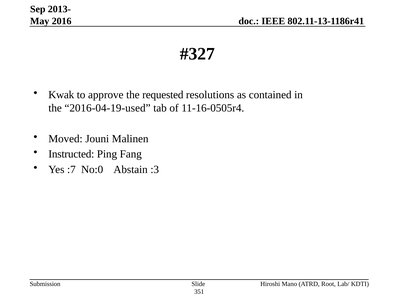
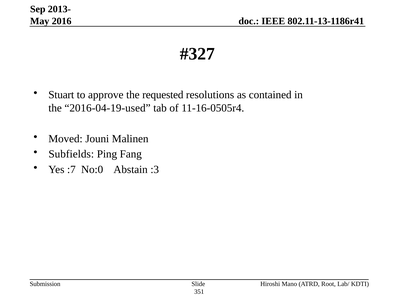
Kwak: Kwak -> Stuart
Instructed: Instructed -> Subfields
